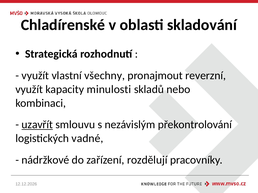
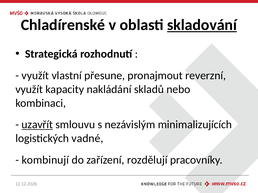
skladování underline: none -> present
všechny: všechny -> přesune
minulosti: minulosti -> nakládání
překontrolování: překontrolování -> minimalizujících
nádržkové: nádržkové -> kombinují
